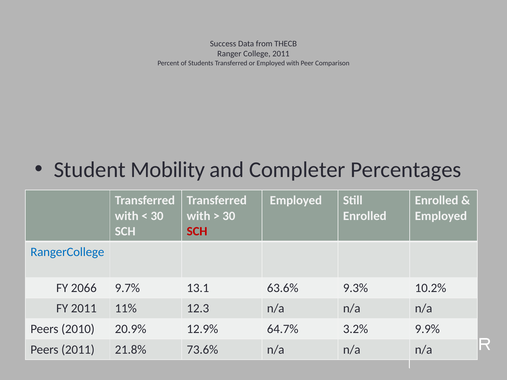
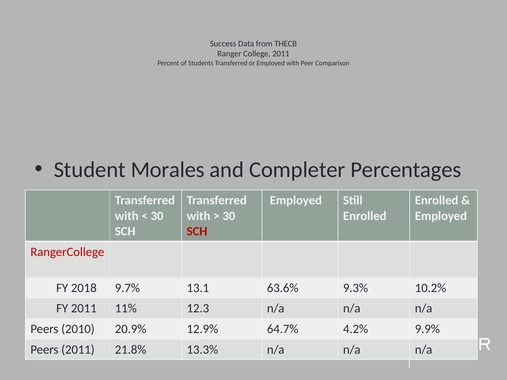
Mobility: Mobility -> Morales
RangerCollege colour: blue -> red
2066: 2066 -> 2018
3.2%: 3.2% -> 4.2%
73.6%: 73.6% -> 13.3%
